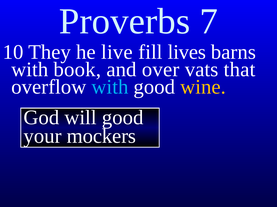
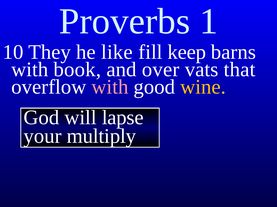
7: 7 -> 1
live: live -> like
lives: lives -> keep
with at (110, 87) colour: light blue -> pink
will good: good -> lapse
mockers: mockers -> multiply
